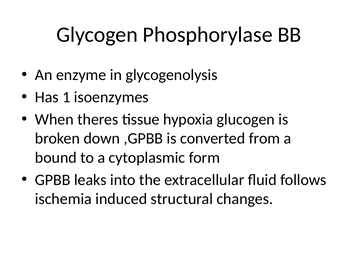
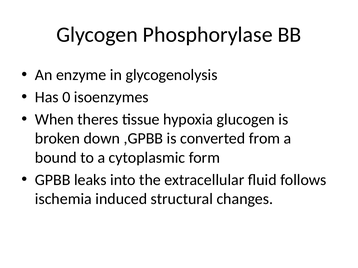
1: 1 -> 0
